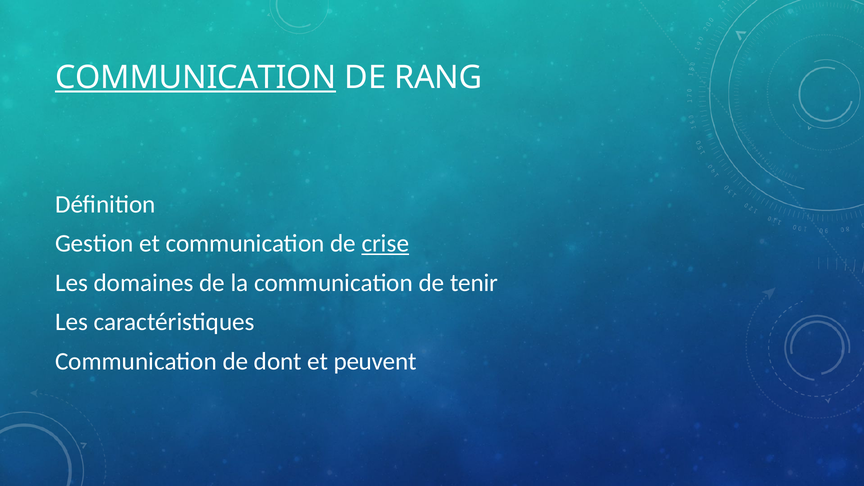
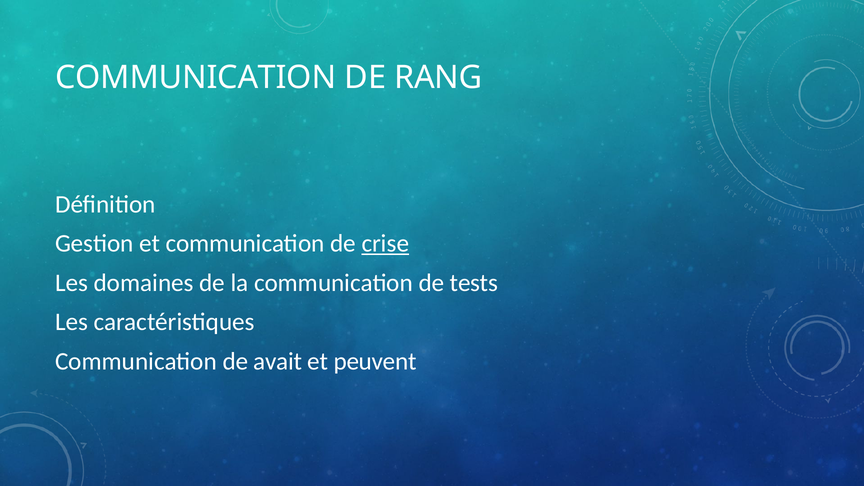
COMMUNICATION at (196, 78) underline: present -> none
tenir: tenir -> tests
dont: dont -> avait
